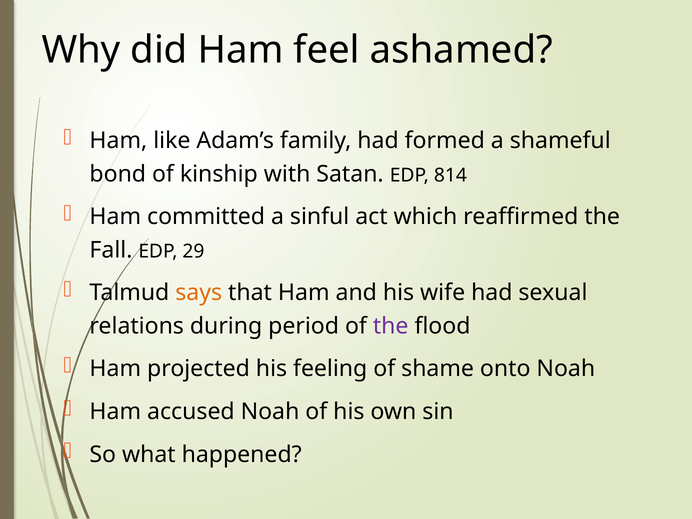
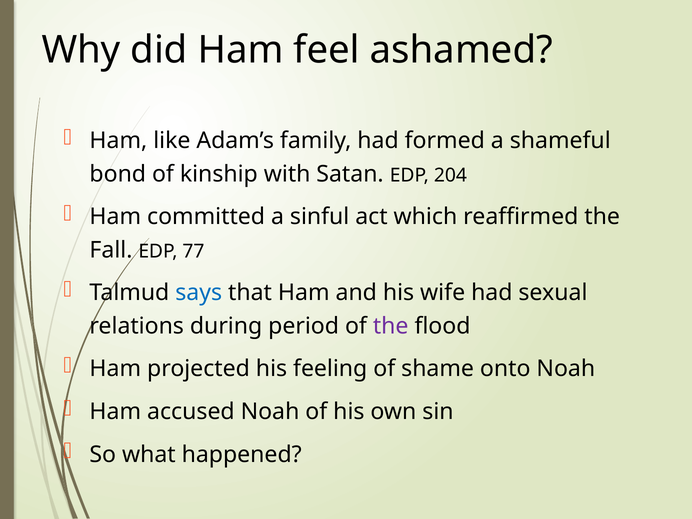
814: 814 -> 204
29: 29 -> 77
says colour: orange -> blue
